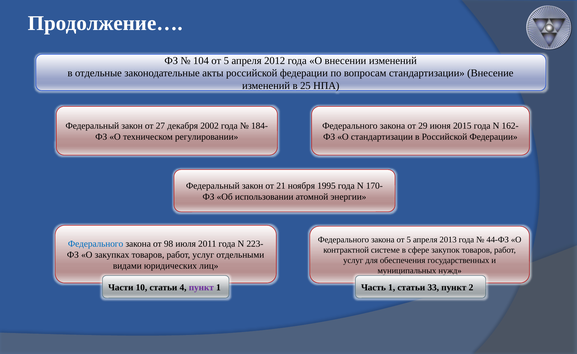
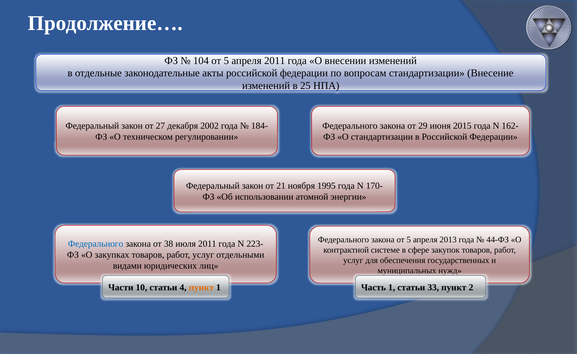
апреля 2012: 2012 -> 2011
98: 98 -> 38
пункт at (201, 288) colour: purple -> orange
